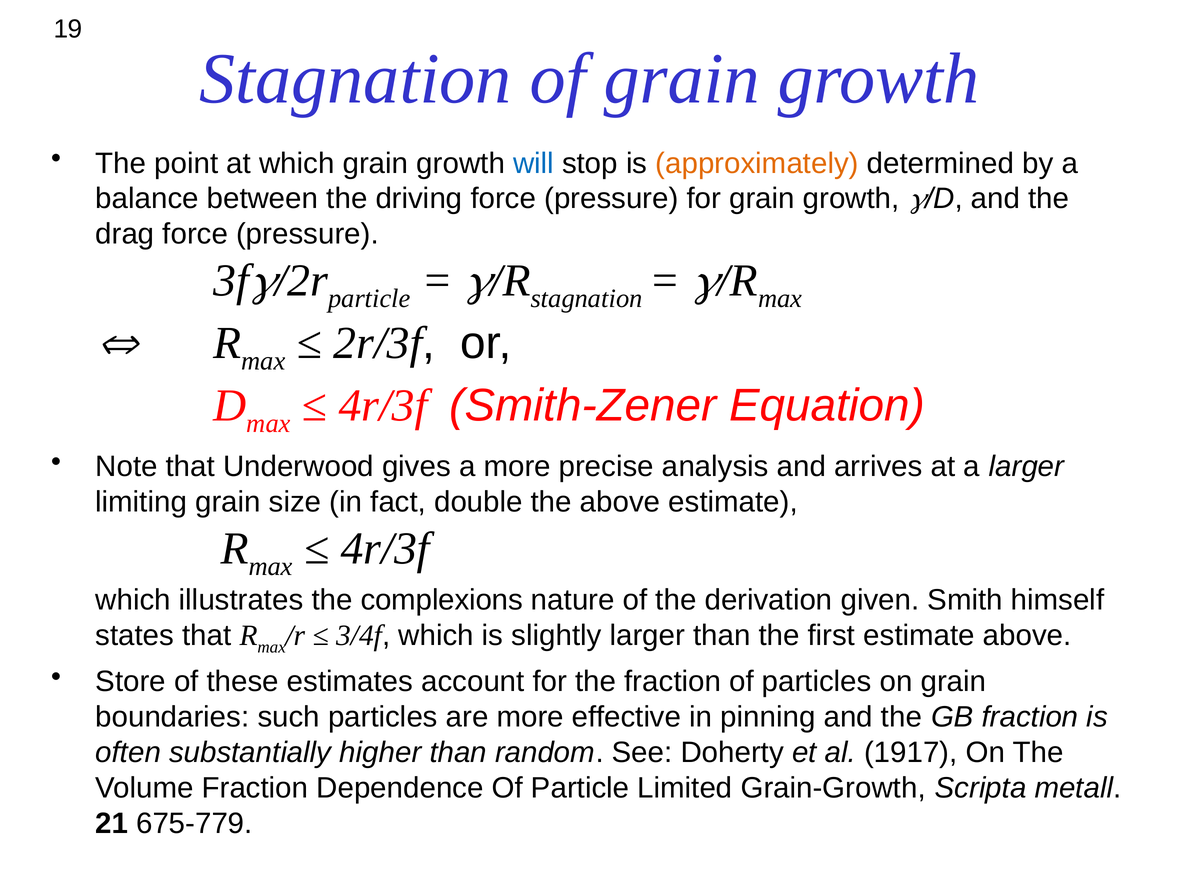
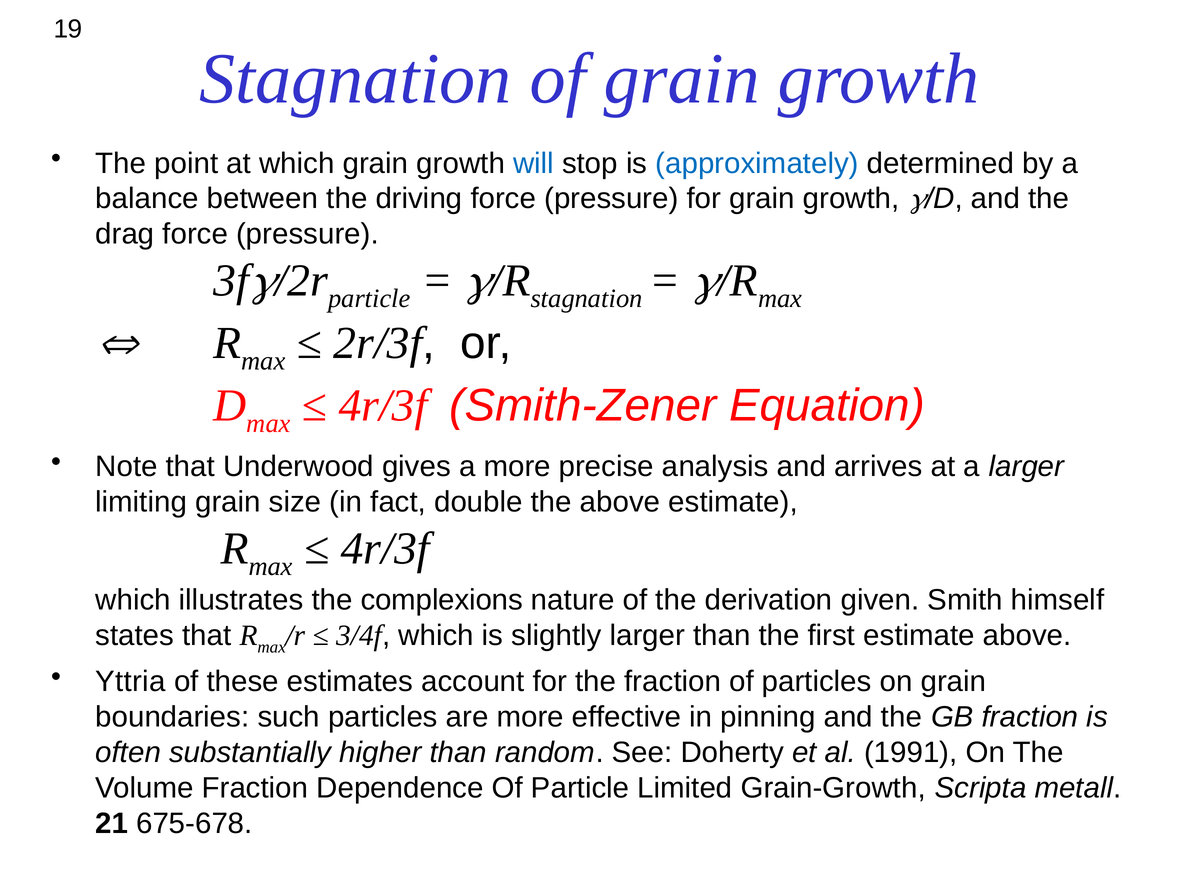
approximately colour: orange -> blue
Store: Store -> Yttria
1917: 1917 -> 1991
675-779: 675-779 -> 675-678
